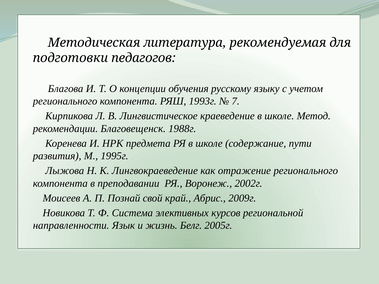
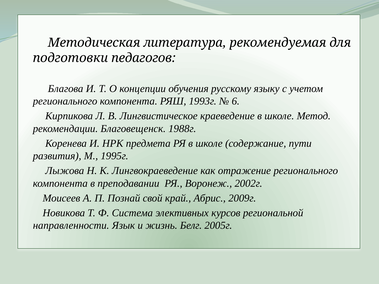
7: 7 -> 6
